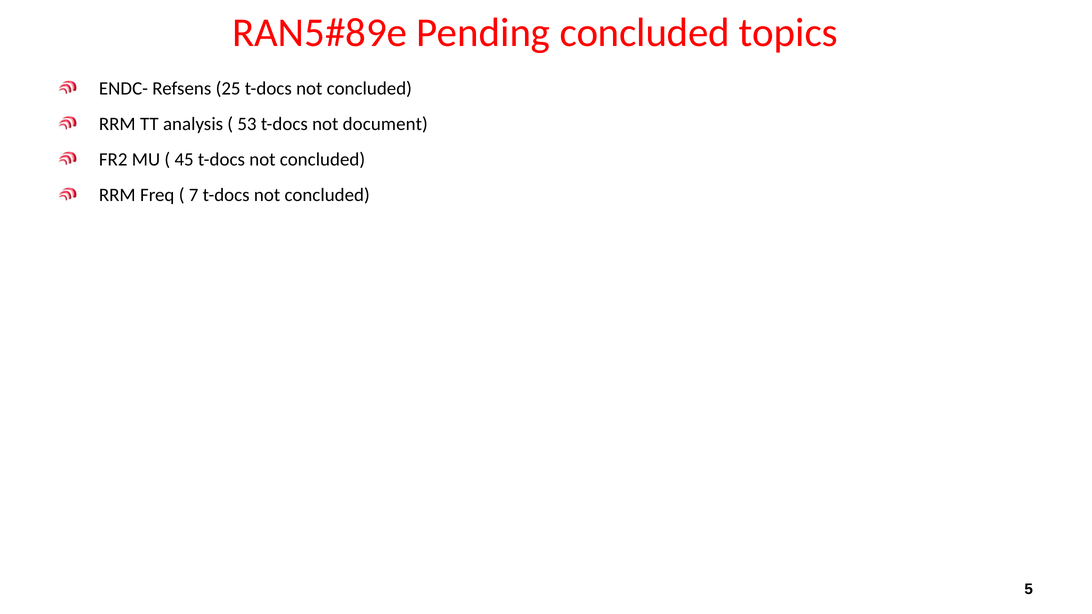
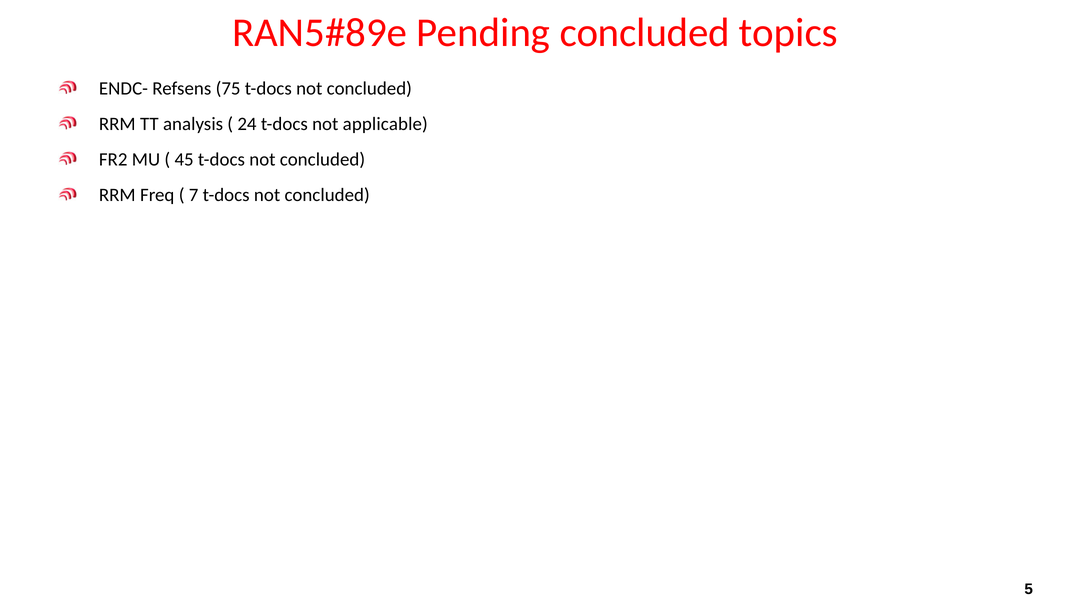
25: 25 -> 75
53: 53 -> 24
document: document -> applicable
